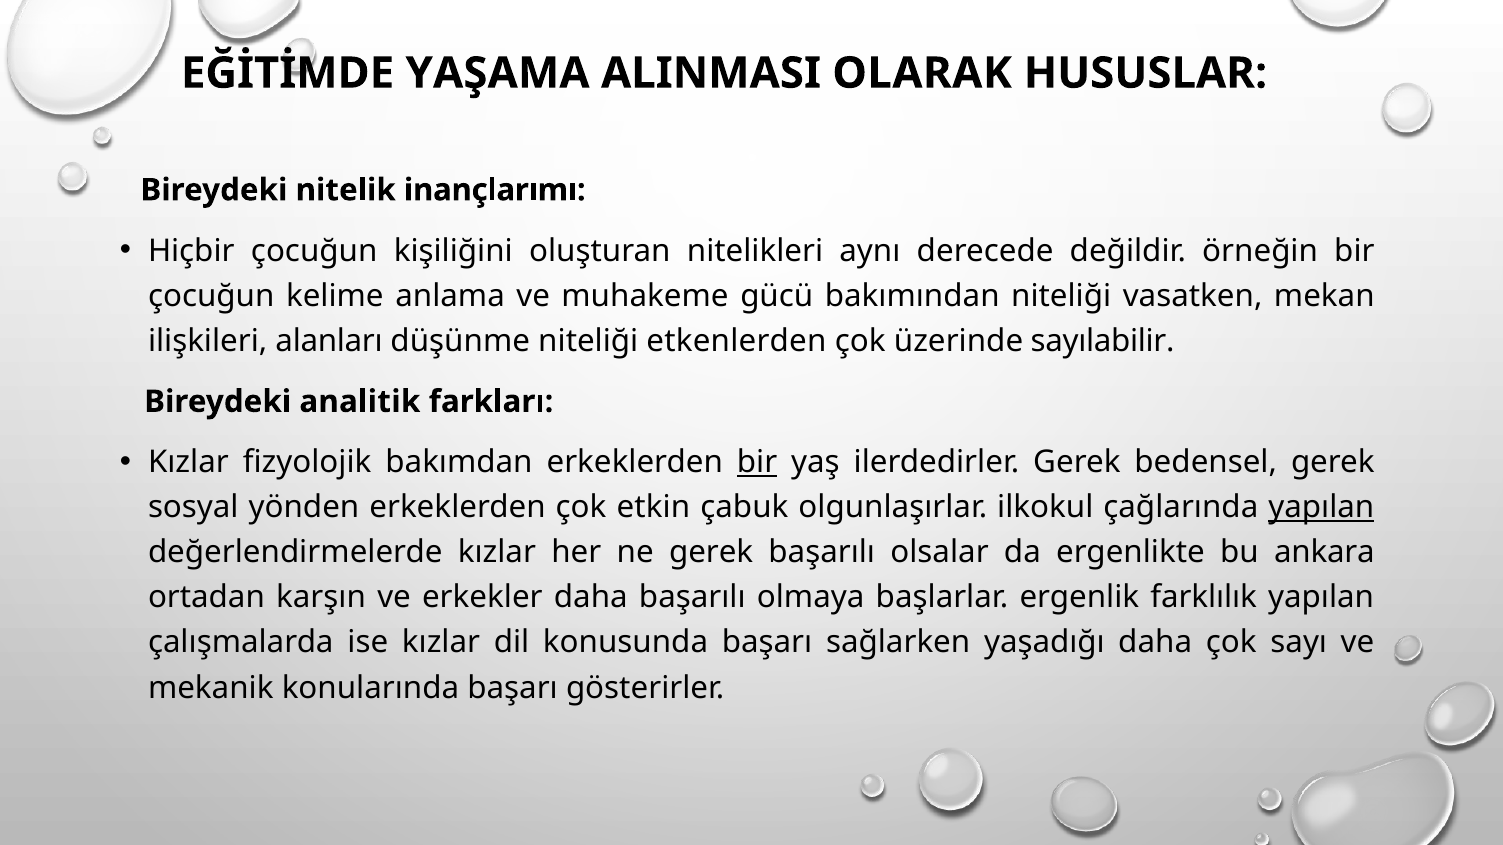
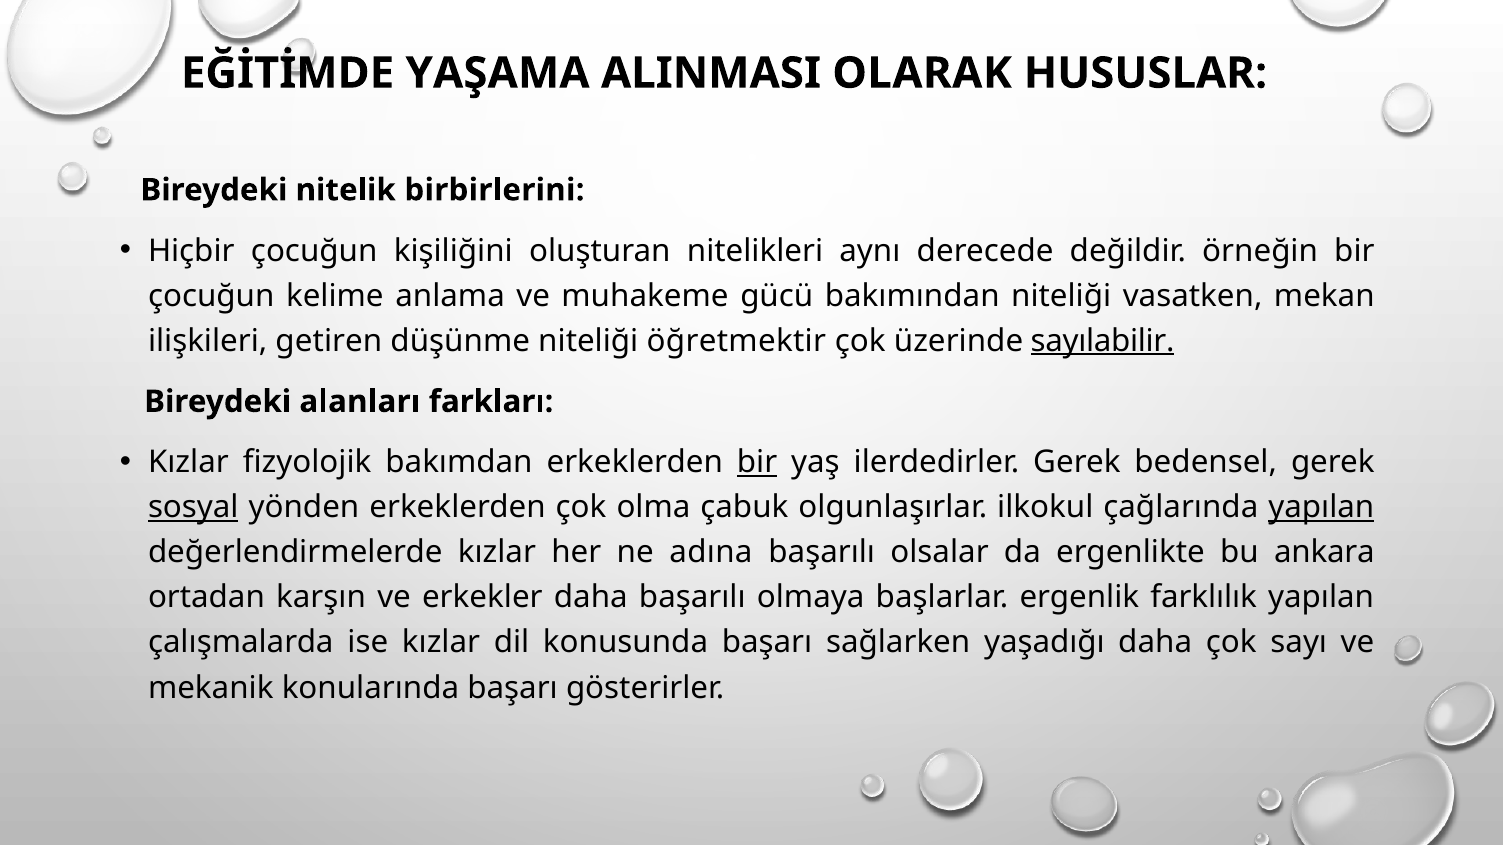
inançlarımı: inançlarımı -> birbirlerini
alanları: alanları -> getiren
etkenlerden: etkenlerden -> öğretmektir
sayılabilir underline: none -> present
analitik: analitik -> alanları
sosyal underline: none -> present
etkin: etkin -> olma
ne gerek: gerek -> adına
